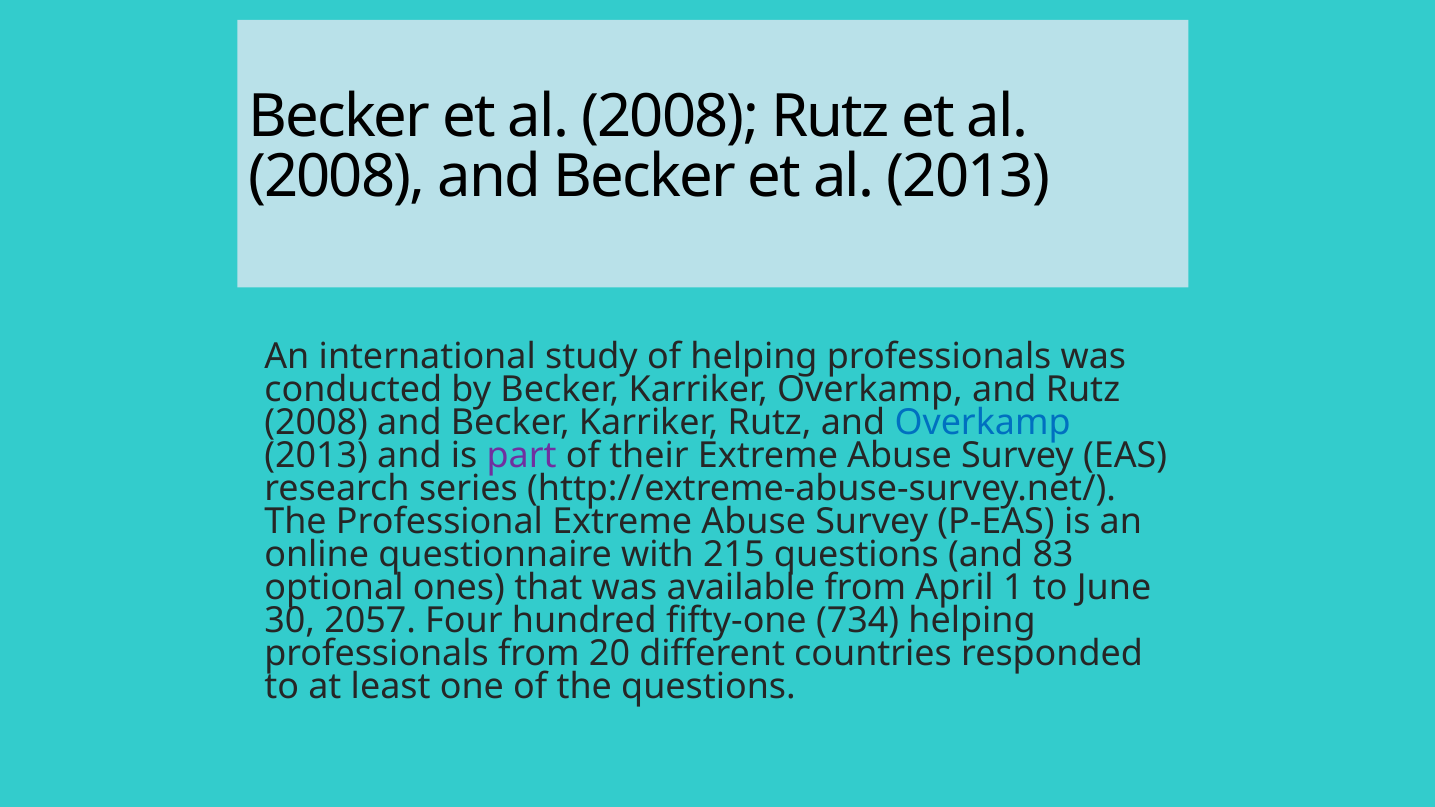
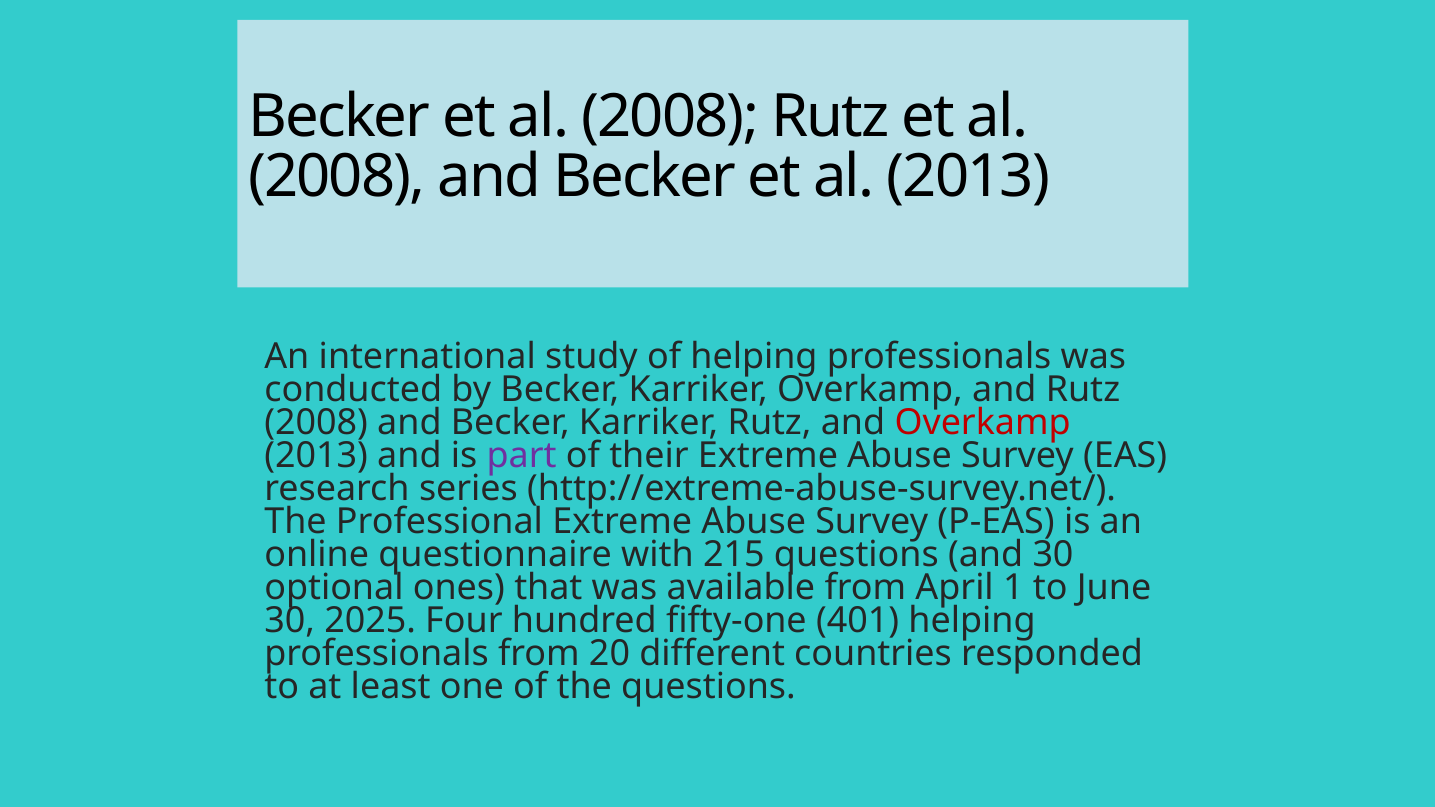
Overkamp at (983, 423) colour: blue -> red
and 83: 83 -> 30
2057: 2057 -> 2025
734: 734 -> 401
